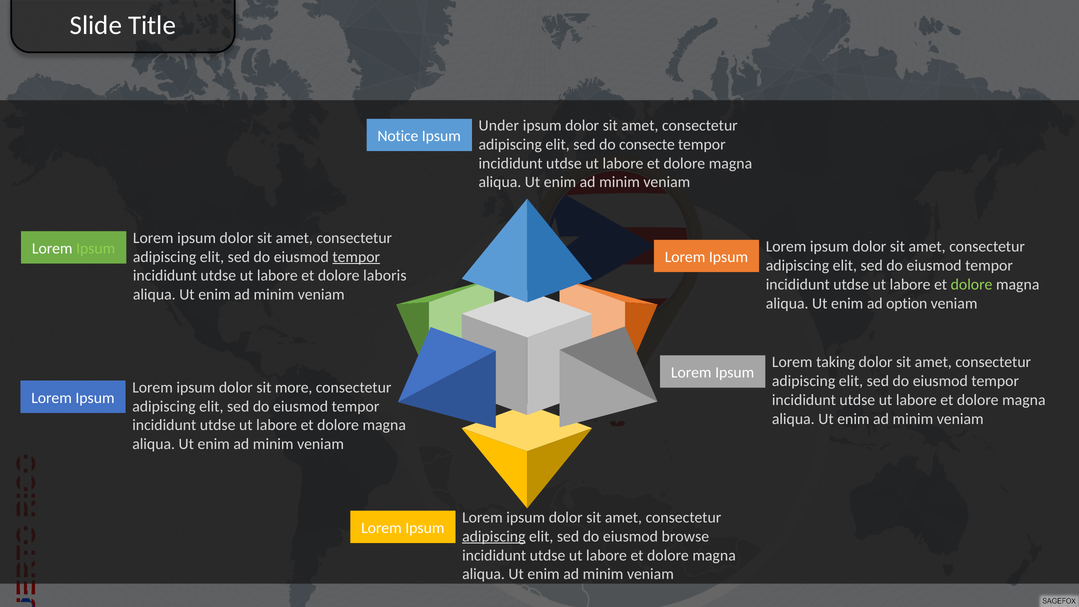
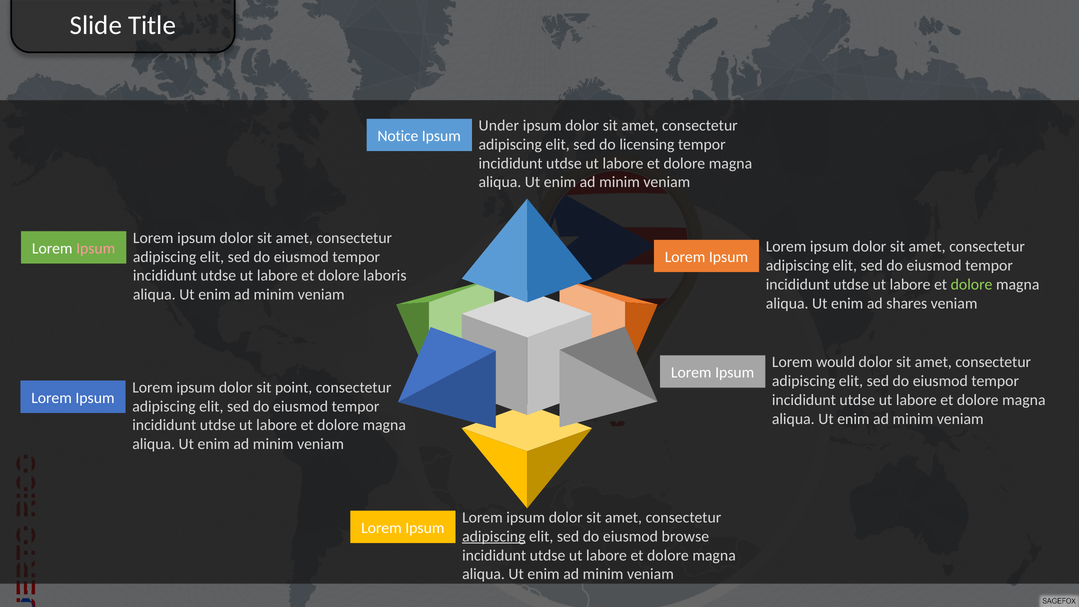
consecte: consecte -> licensing
Ipsum at (96, 248) colour: light green -> pink
tempor at (356, 257) underline: present -> none
option: option -> shares
taking: taking -> would
more: more -> point
